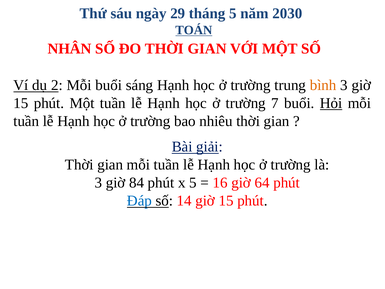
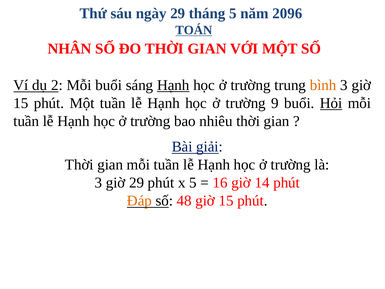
2030: 2030 -> 2096
Hạnh at (173, 85) underline: none -> present
7: 7 -> 9
giờ 84: 84 -> 29
64: 64 -> 14
Đáp colour: blue -> orange
14: 14 -> 48
